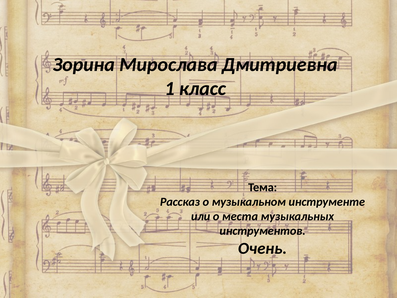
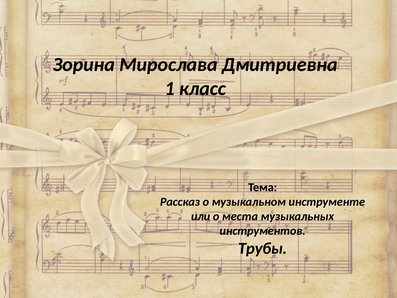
Очень: Очень -> Трубы
